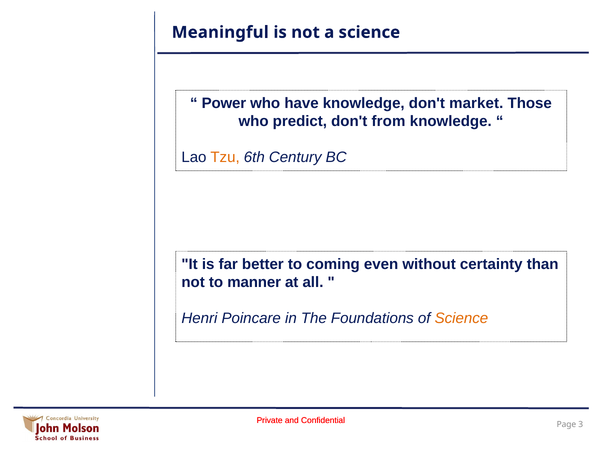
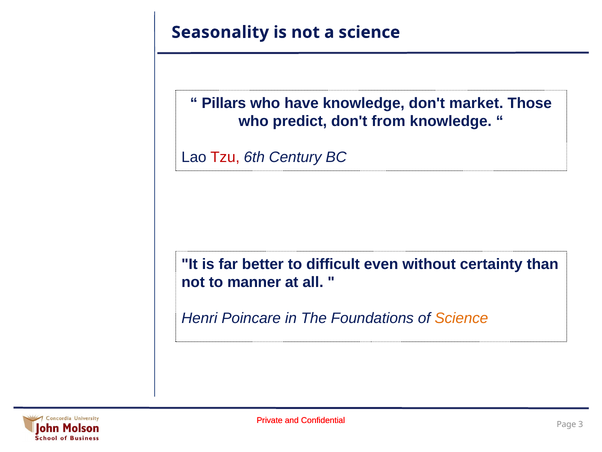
Meaningful: Meaningful -> Seasonality
Power: Power -> Pillars
Tzu colour: orange -> red
coming: coming -> difficult
